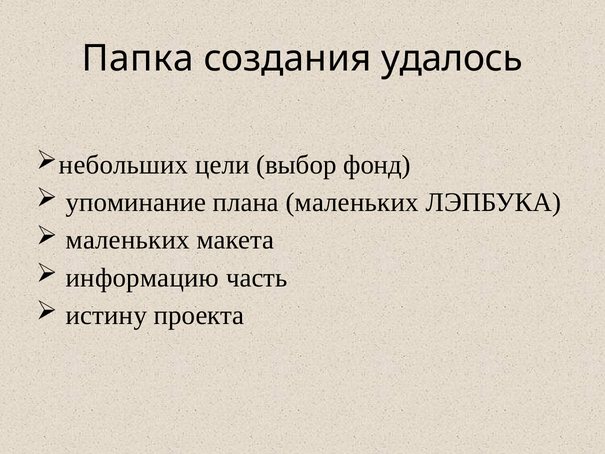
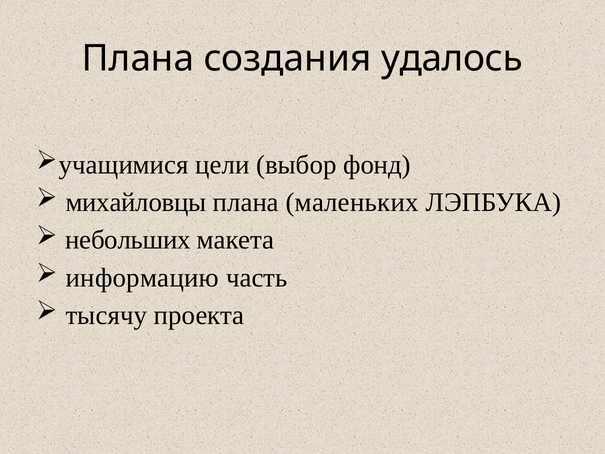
Папка at (138, 59): Папка -> Плана
небольших: небольших -> учащимися
упоминание: упоминание -> михайловцы
маленьких at (128, 240): маленьких -> небольших
истину: истину -> тысячу
